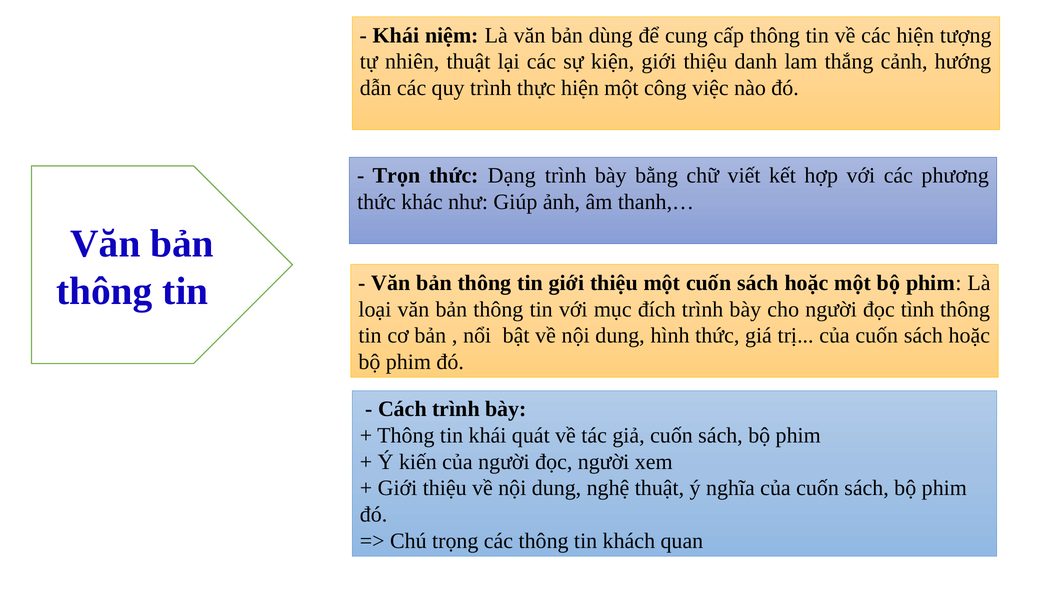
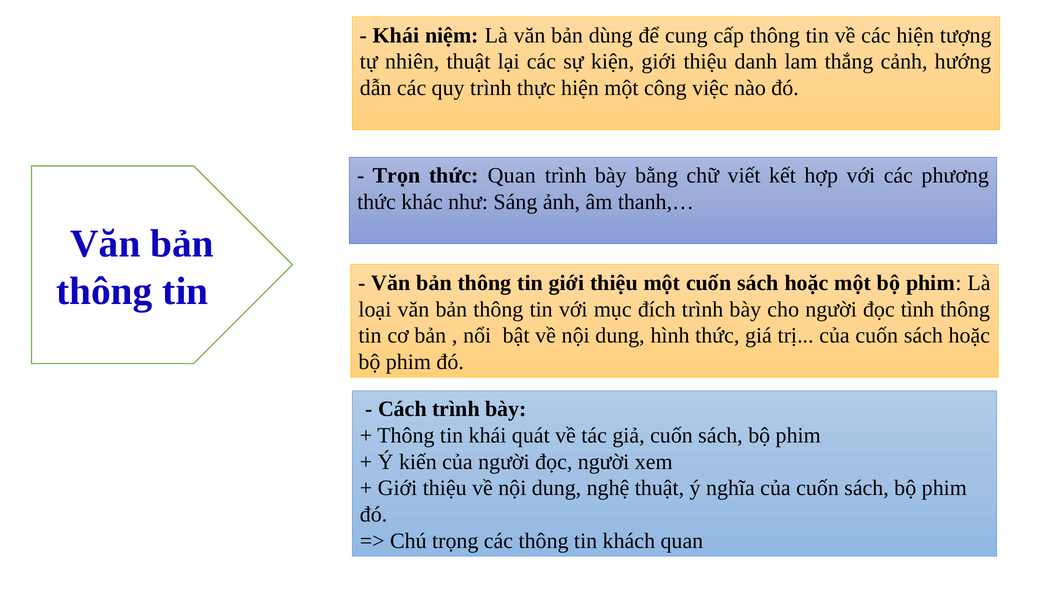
thức Dạng: Dạng -> Quan
Giúp: Giúp -> Sáng
